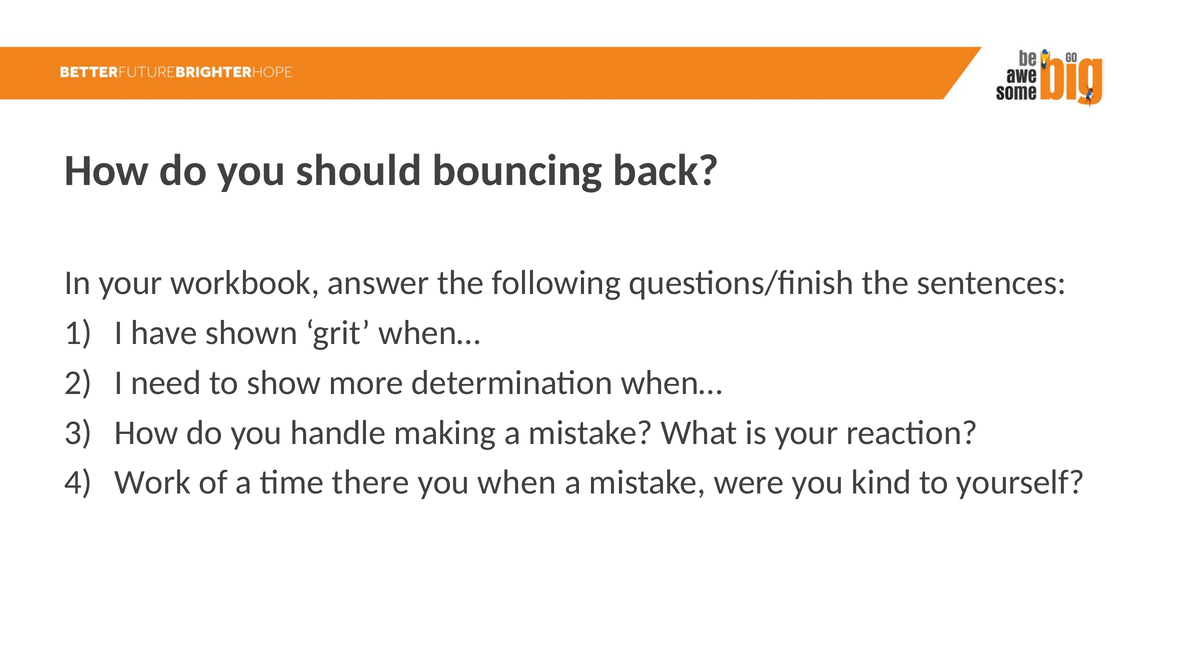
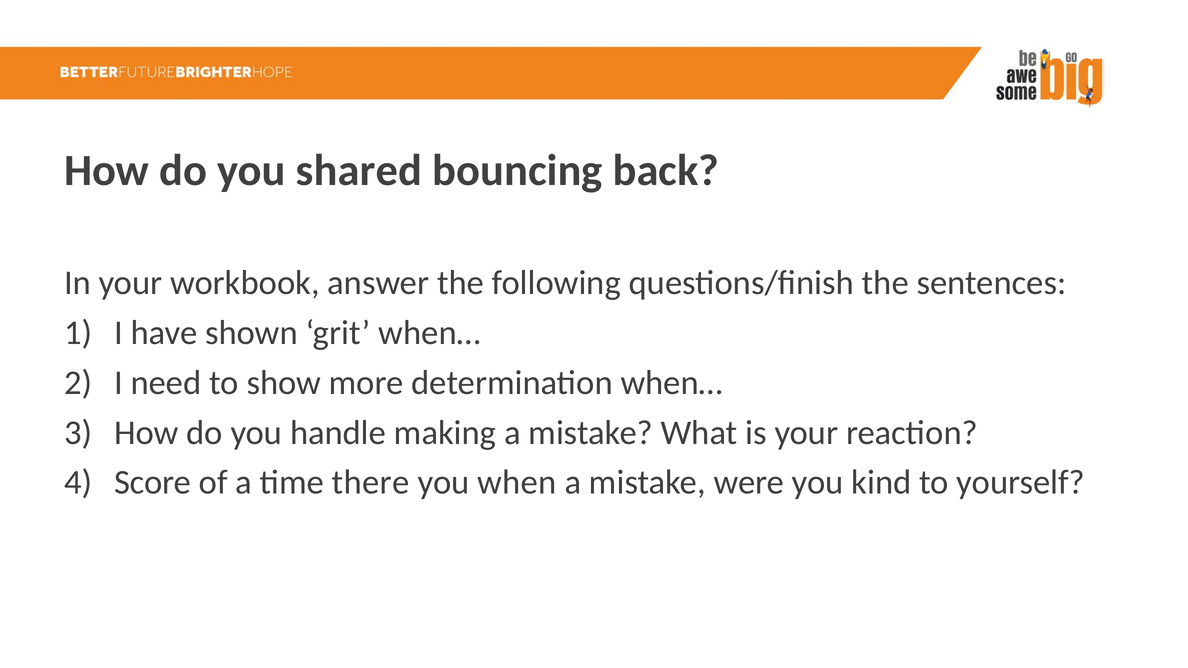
should: should -> shared
Work: Work -> Score
